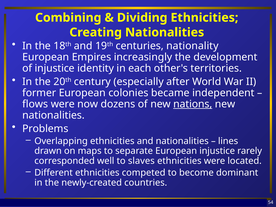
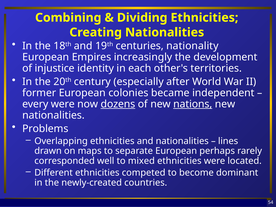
flows: flows -> every
dozens underline: none -> present
European injustice: injustice -> perhaps
slaves: slaves -> mixed
